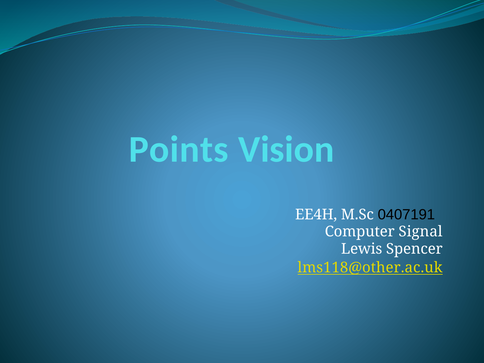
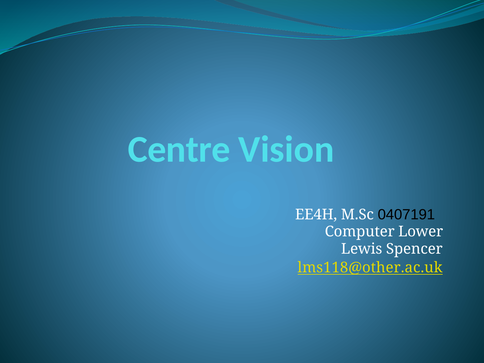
Points: Points -> Centre
Signal: Signal -> Lower
